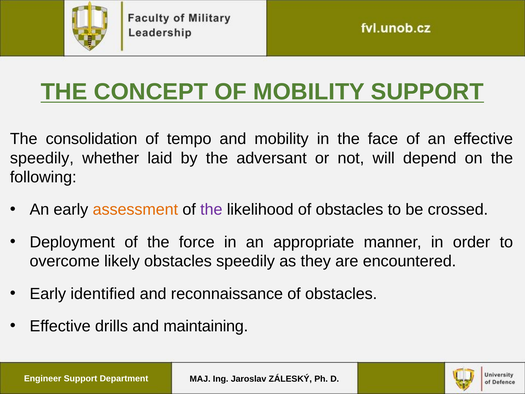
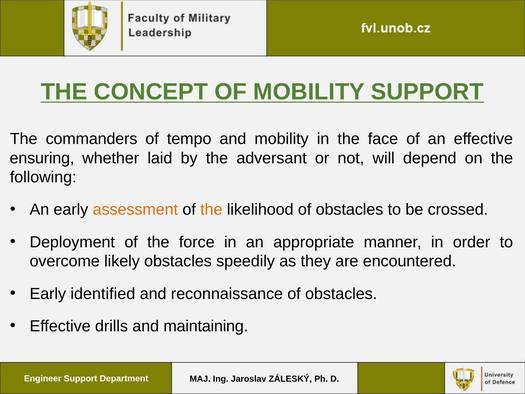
consolidation: consolidation -> commanders
speedily at (42, 158): speedily -> ensuring
the at (211, 210) colour: purple -> orange
